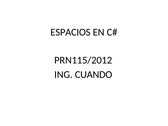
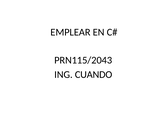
ESPACIOS: ESPACIOS -> EMPLEAR
PRN115/2012: PRN115/2012 -> PRN115/2043
